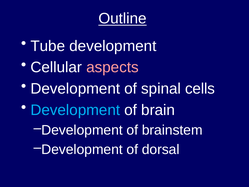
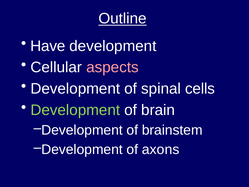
Tube: Tube -> Have
Development at (75, 110) colour: light blue -> light green
dorsal: dorsal -> axons
